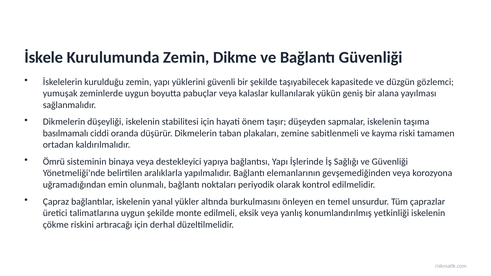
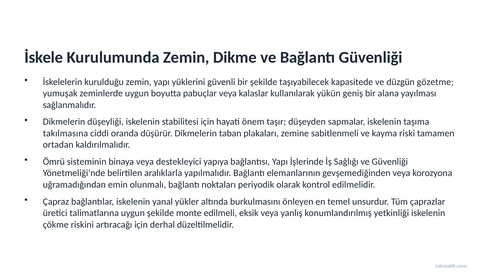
gözlemci: gözlemci -> gözetme
basılmamalı: basılmamalı -> takılmasına
